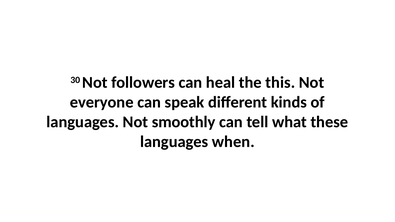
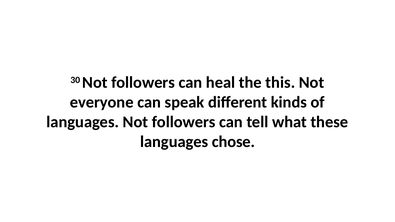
languages Not smoothly: smoothly -> followers
when: when -> chose
